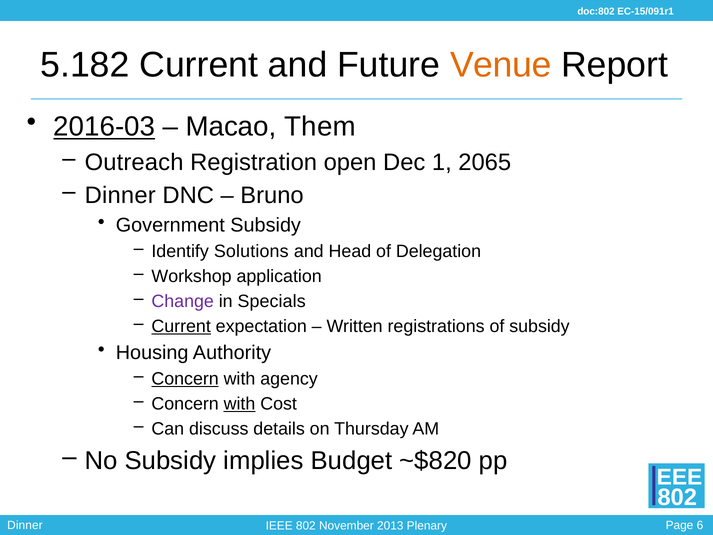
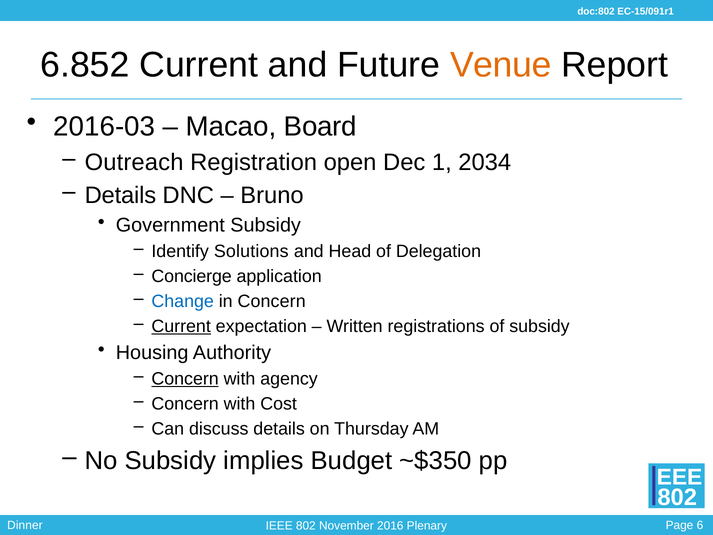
5.182: 5.182 -> 6.852
2016-03 underline: present -> none
Them: Them -> Board
2065: 2065 -> 2034
Dinner at (120, 195): Dinner -> Details
Workshop: Workshop -> Concierge
Change colour: purple -> blue
in Specials: Specials -> Concern
with at (239, 404) underline: present -> none
~$820: ~$820 -> ~$350
2013: 2013 -> 2016
